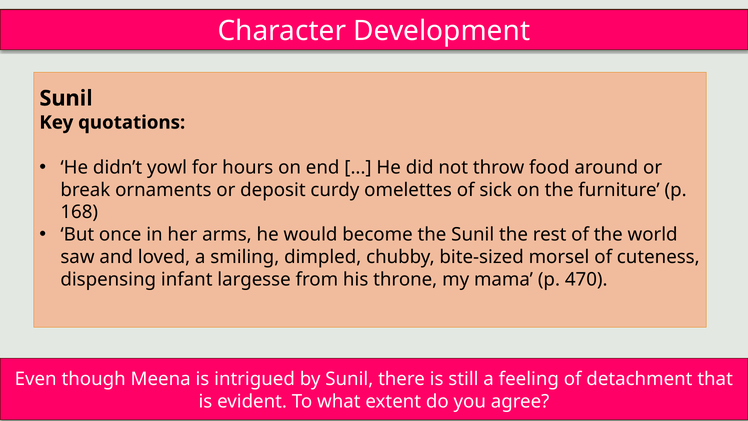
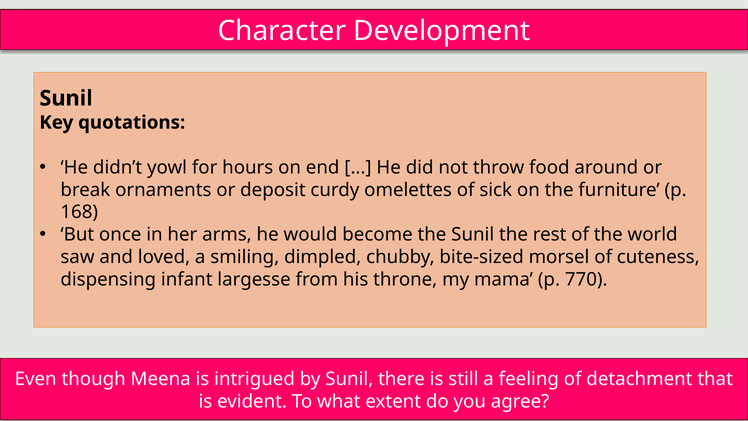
470: 470 -> 770
